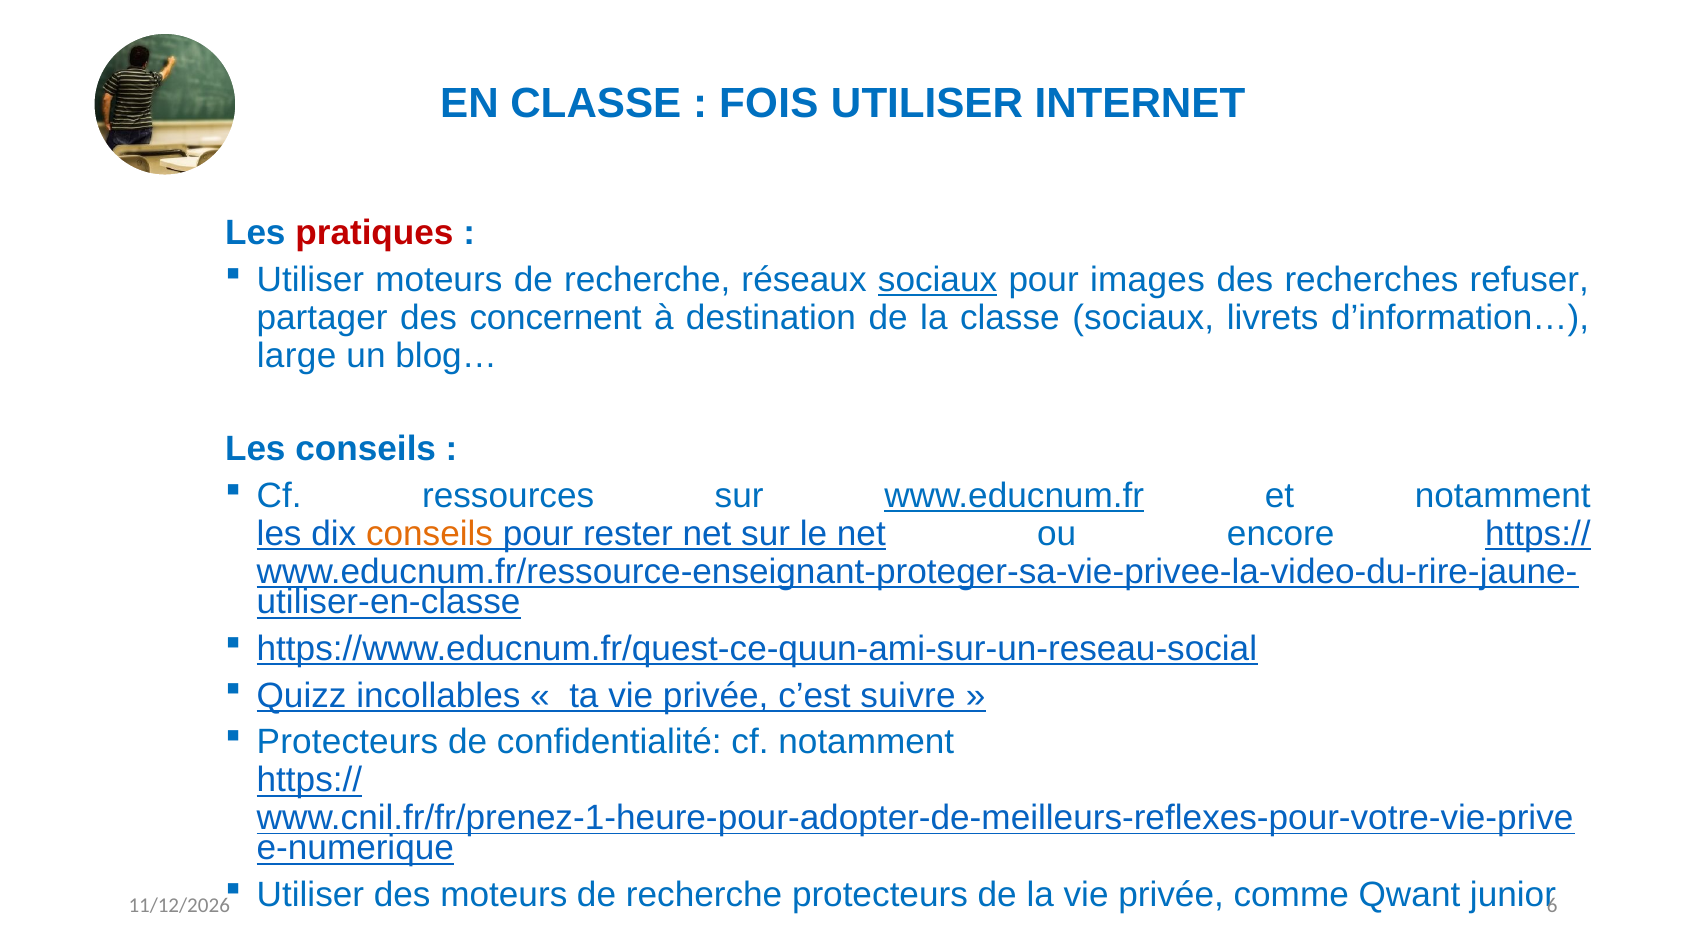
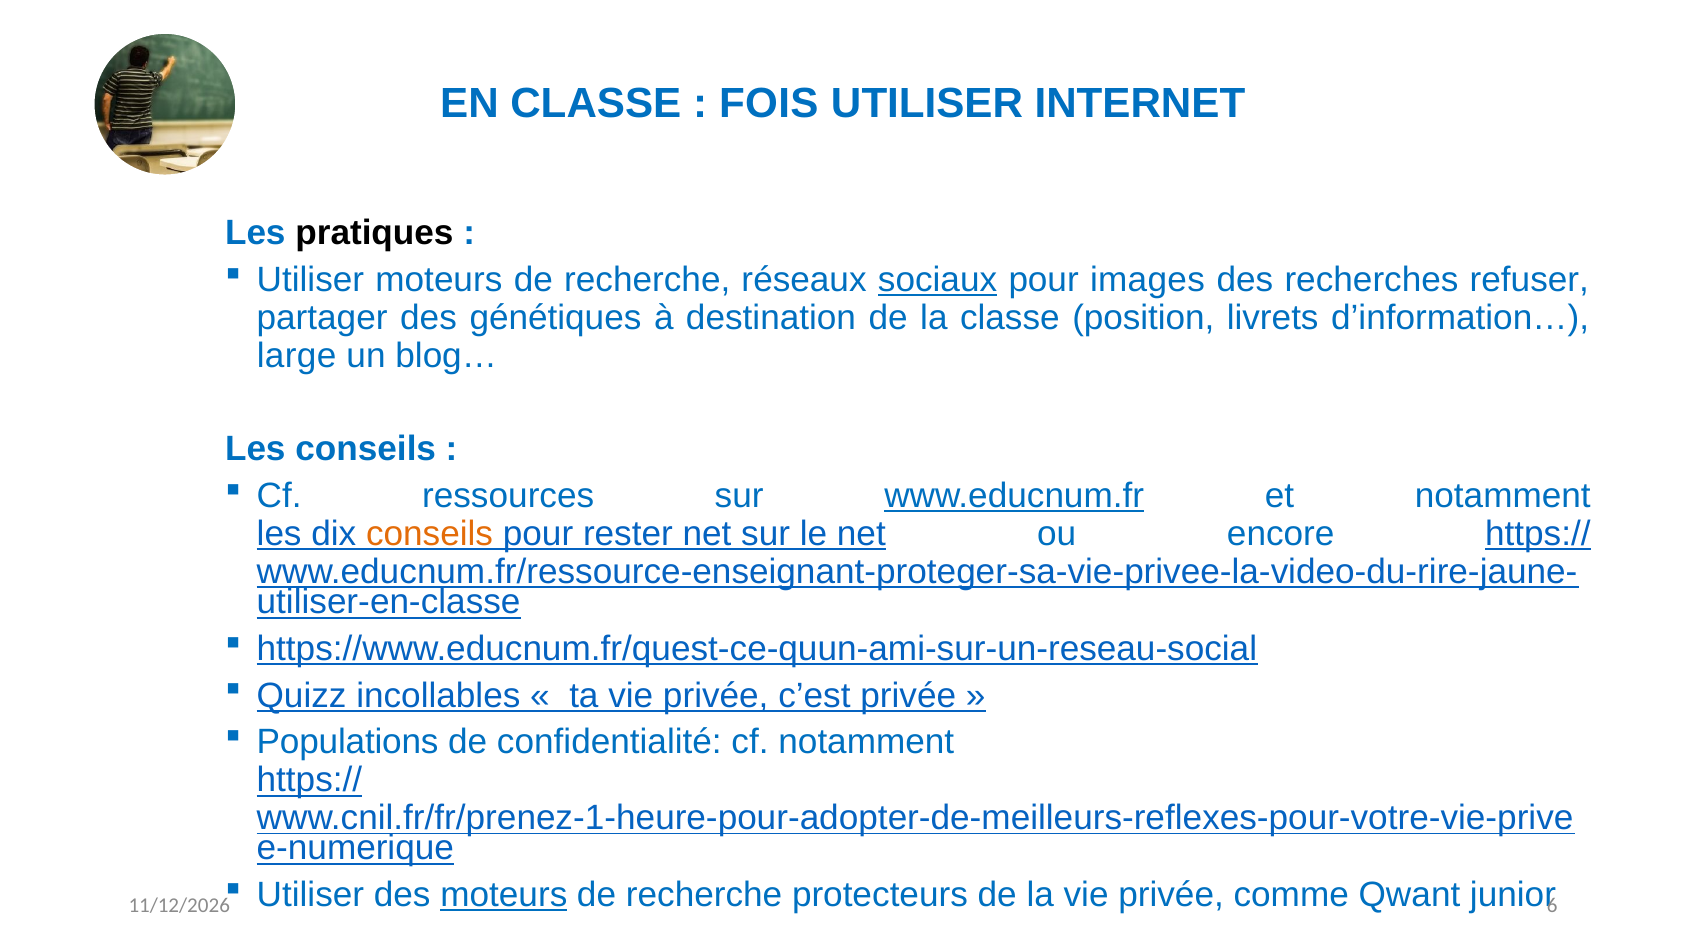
pratiques colour: red -> black
concernent: concernent -> génétiques
classe sociaux: sociaux -> position
c’est suivre: suivre -> privée
Protecteurs at (347, 742): Protecteurs -> Populations
moteurs at (504, 895) underline: none -> present
